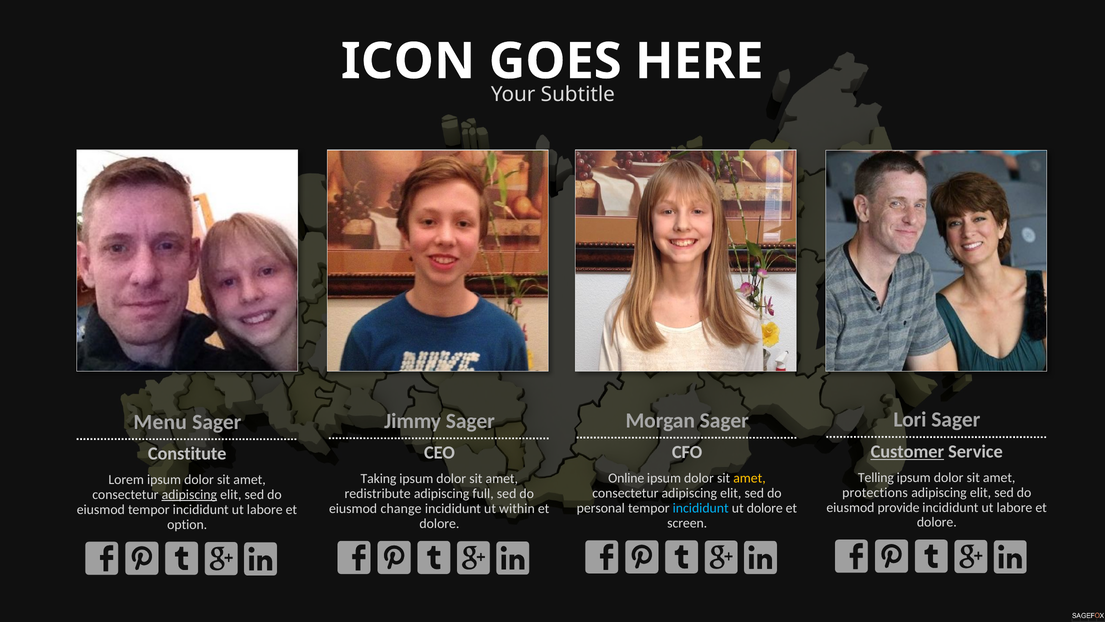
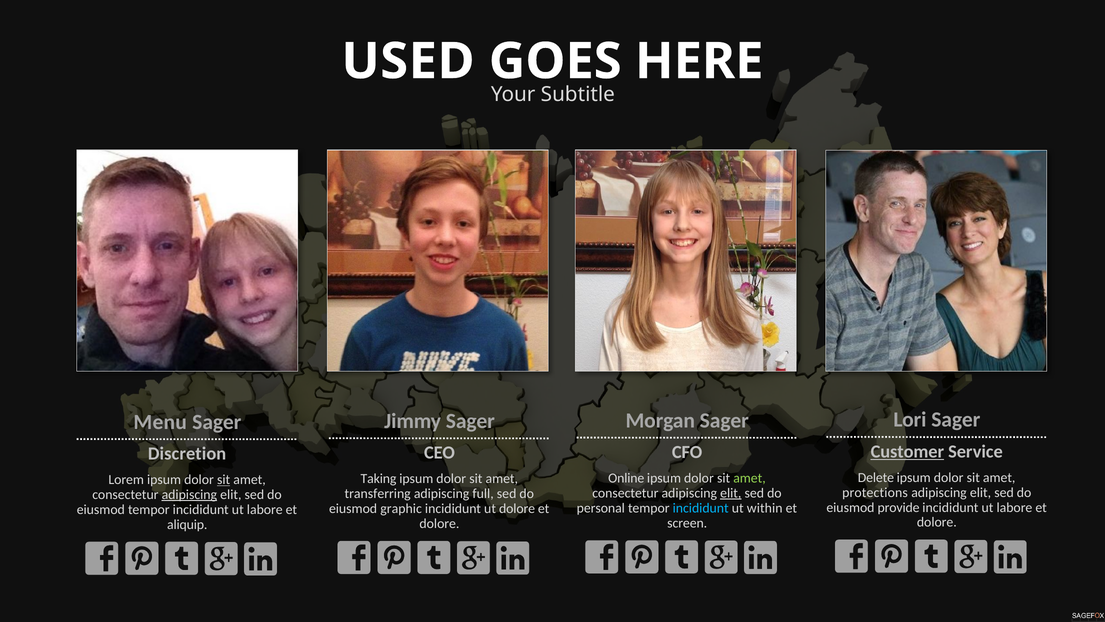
ICON: ICON -> USED
Constitute: Constitute -> Discretion
Telling: Telling -> Delete
amet at (749, 478) colour: yellow -> light green
sit at (224, 479) underline: none -> present
elit at (731, 493) underline: none -> present
redistribute: redistribute -> transferring
ut dolore: dolore -> within
change: change -> graphic
ut within: within -> dolore
option: option -> aliquip
